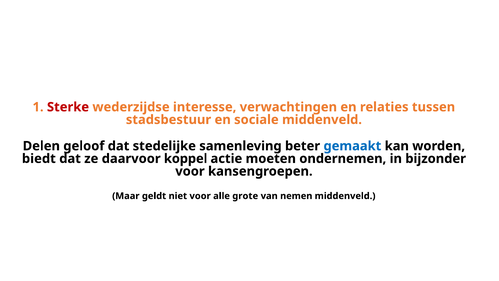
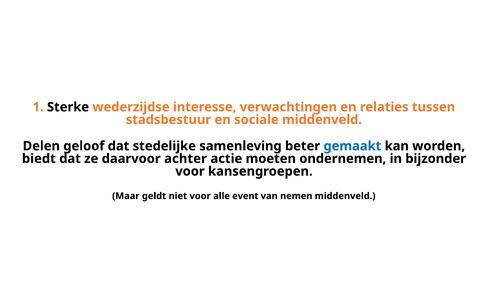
Sterke colour: red -> black
koppel: koppel -> achter
grote: grote -> event
